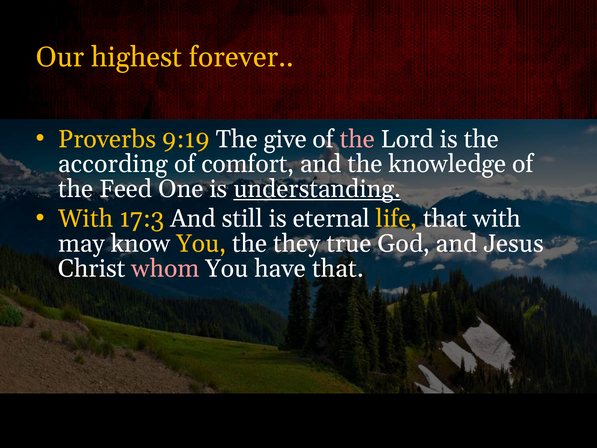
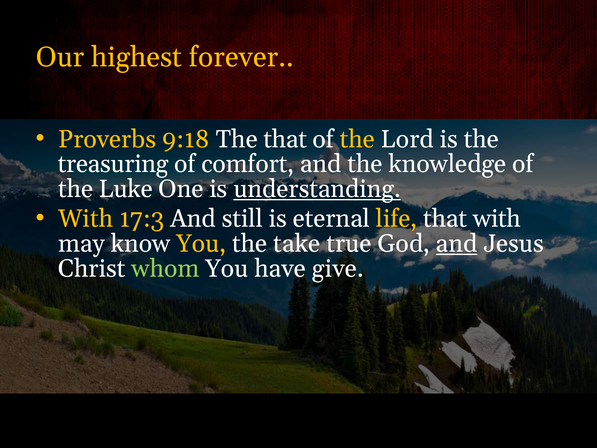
9:19: 9:19 -> 9:18
The give: give -> that
the at (357, 139) colour: pink -> yellow
according: according -> treasuring
Feed: Feed -> Luke
they: they -> take
and at (457, 243) underline: none -> present
whom colour: pink -> light green
have that: that -> give
